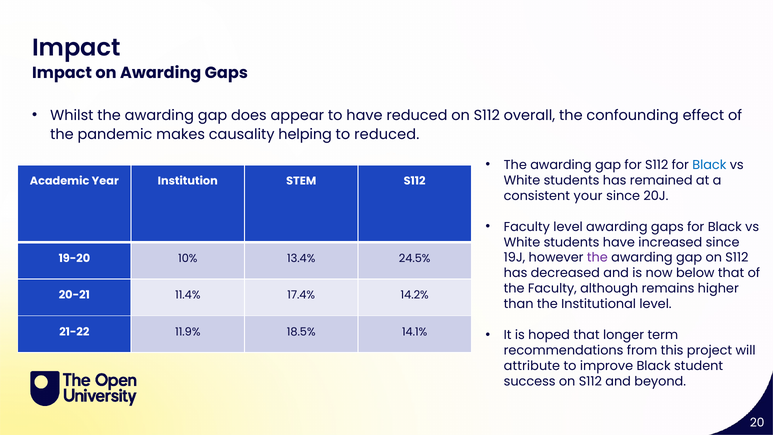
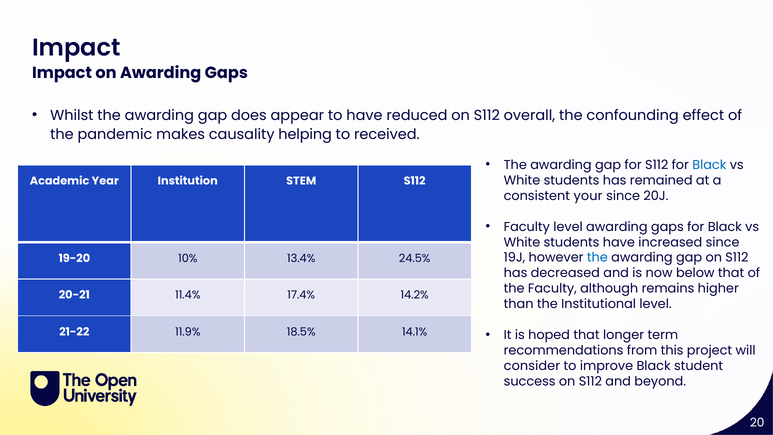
to reduced: reduced -> received
the at (597, 258) colour: purple -> blue
attribute: attribute -> consider
